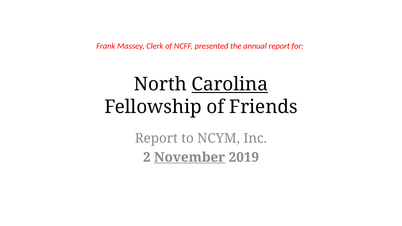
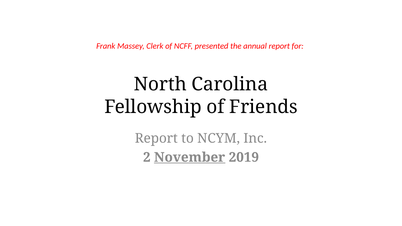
Carolina underline: present -> none
